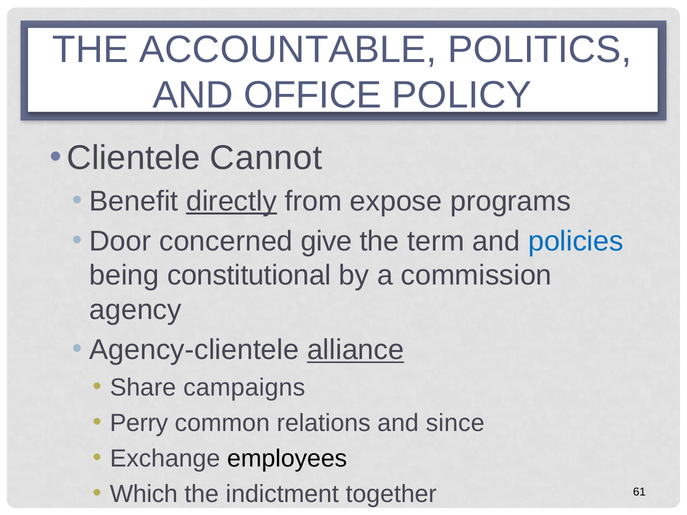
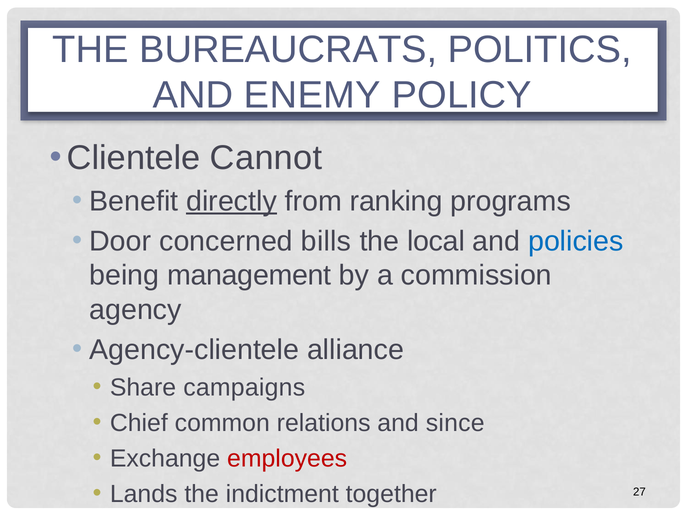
ACCOUNTABLE: ACCOUNTABLE -> BUREAUCRATS
OFFICE: OFFICE -> ENEMY
expose: expose -> ranking
give: give -> bills
term: term -> local
constitutional: constitutional -> management
alliance underline: present -> none
Perry: Perry -> Chief
employees colour: black -> red
Which: Which -> Lands
61: 61 -> 27
